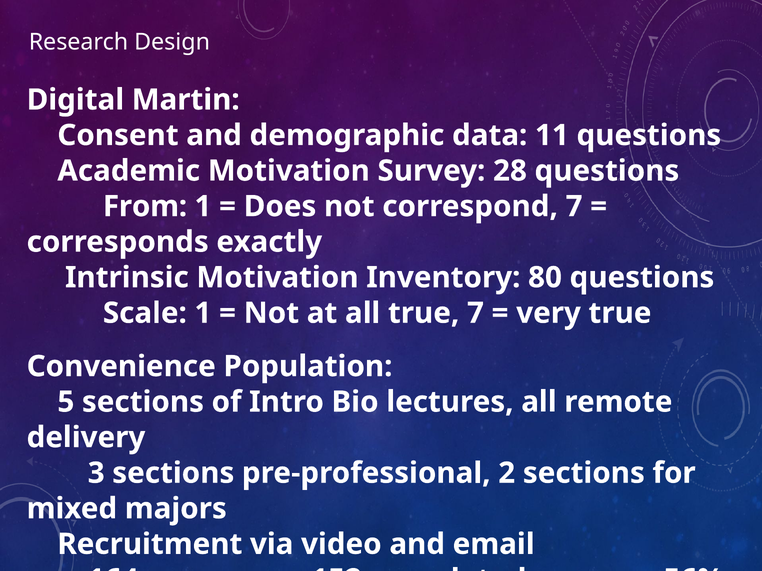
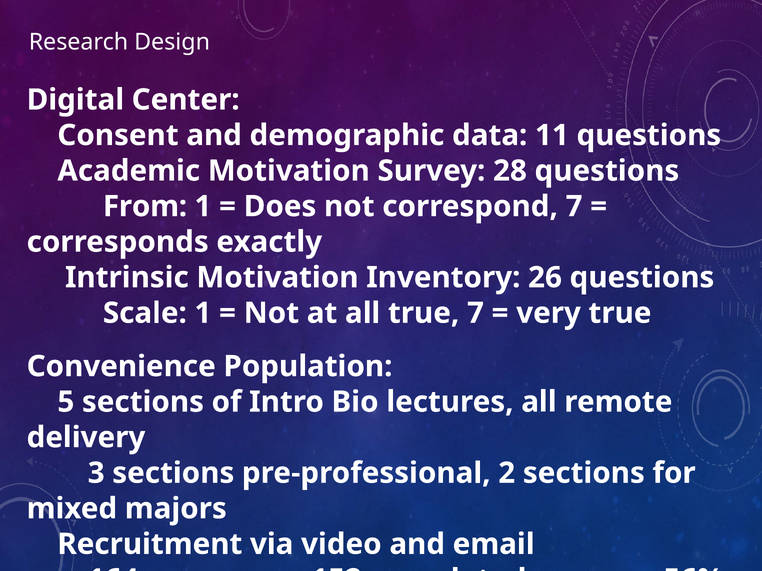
Martin: Martin -> Center
80: 80 -> 26
